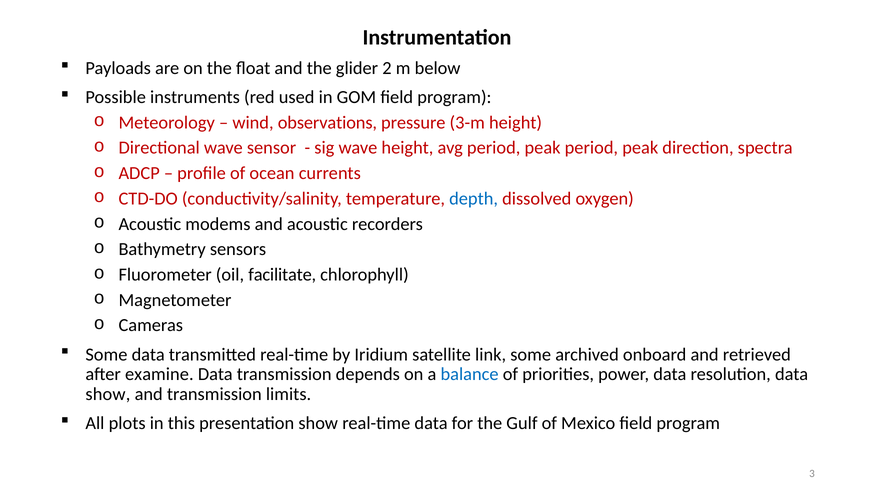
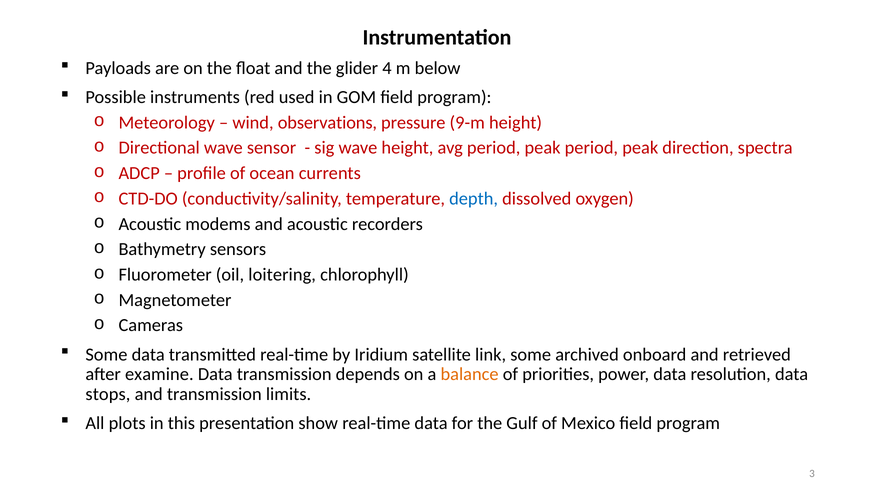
2: 2 -> 4
3-m: 3-m -> 9-m
facilitate: facilitate -> loitering
balance colour: blue -> orange
show at (108, 394): show -> stops
